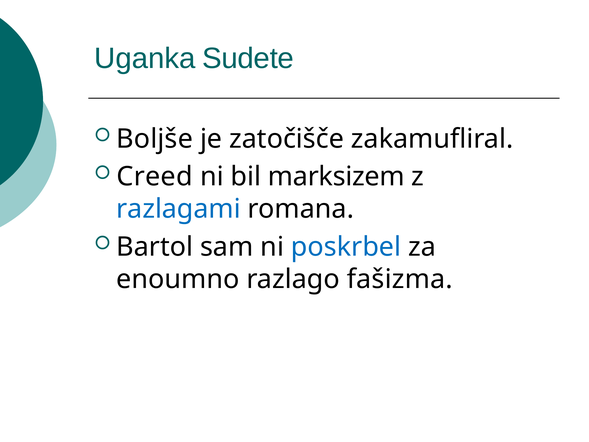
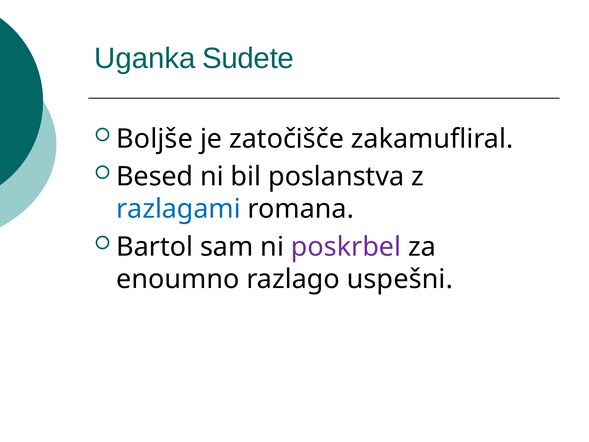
Creed: Creed -> Besed
marksizem: marksizem -> poslanstva
poskrbel colour: blue -> purple
fašizma: fašizma -> uspešni
